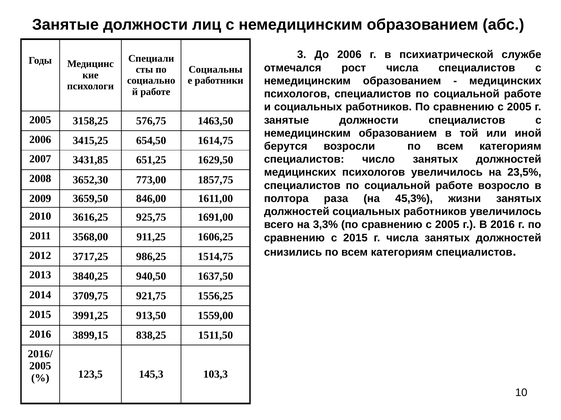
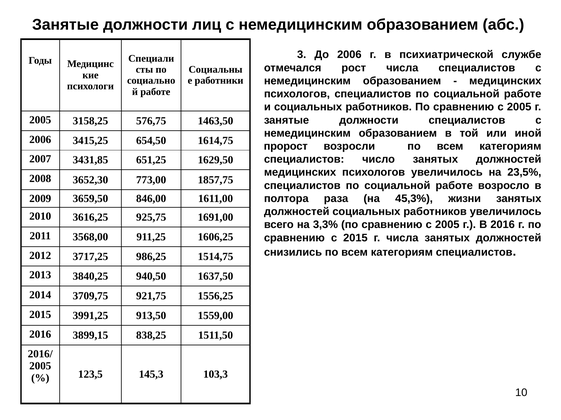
берутся: берутся -> пророст
